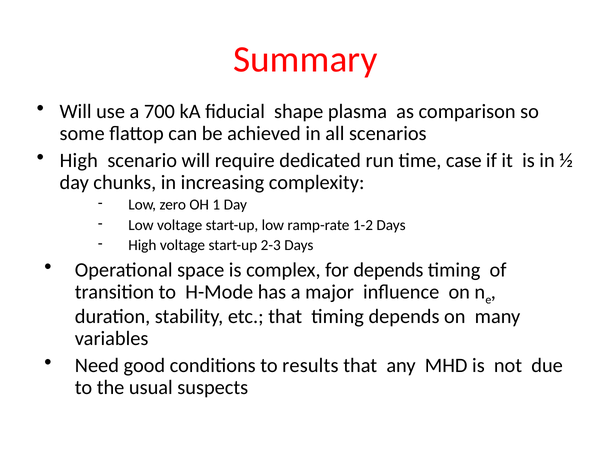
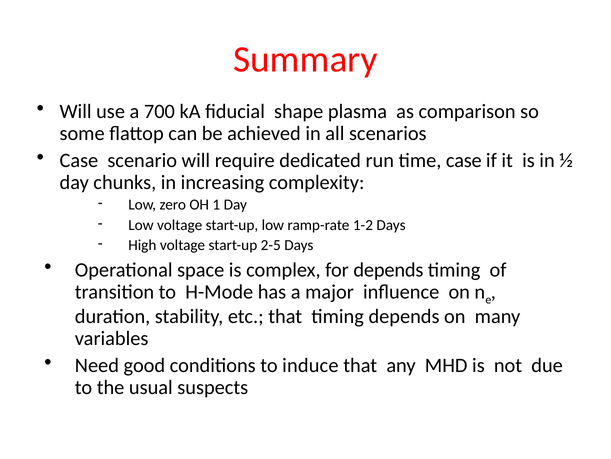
High at (79, 160): High -> Case
2-3: 2-3 -> 2-5
results: results -> induce
